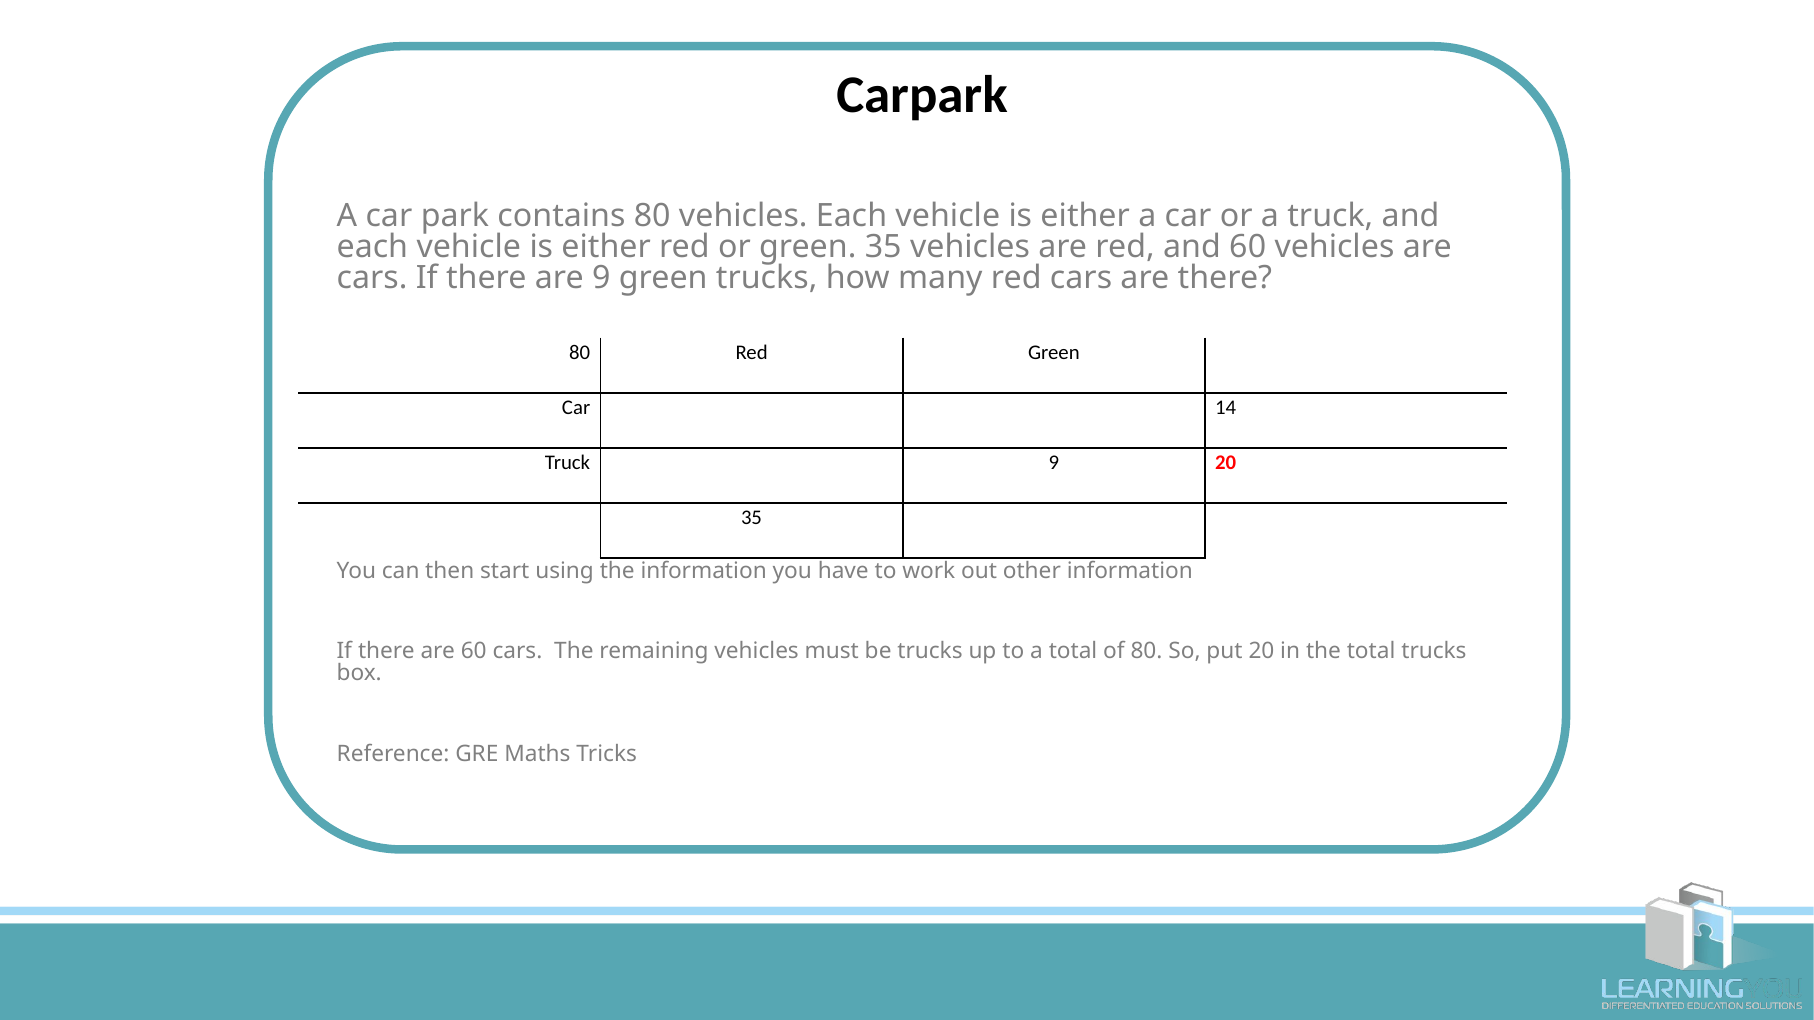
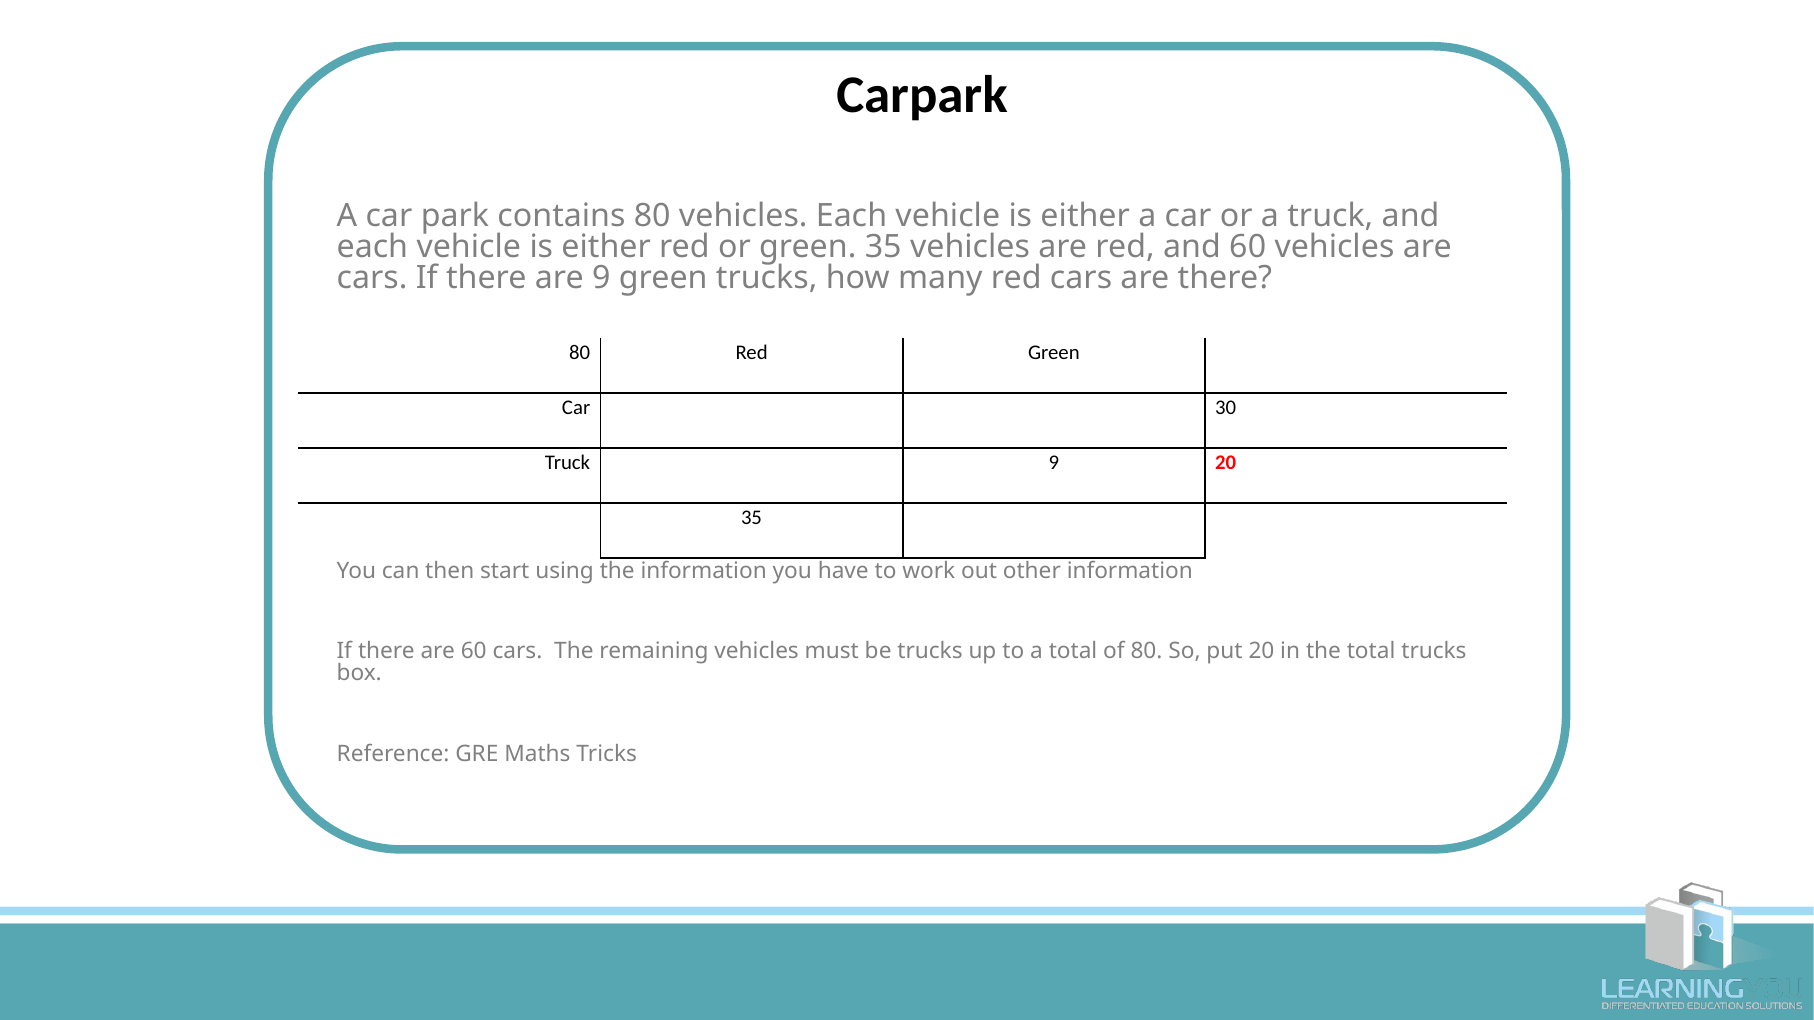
14: 14 -> 30
